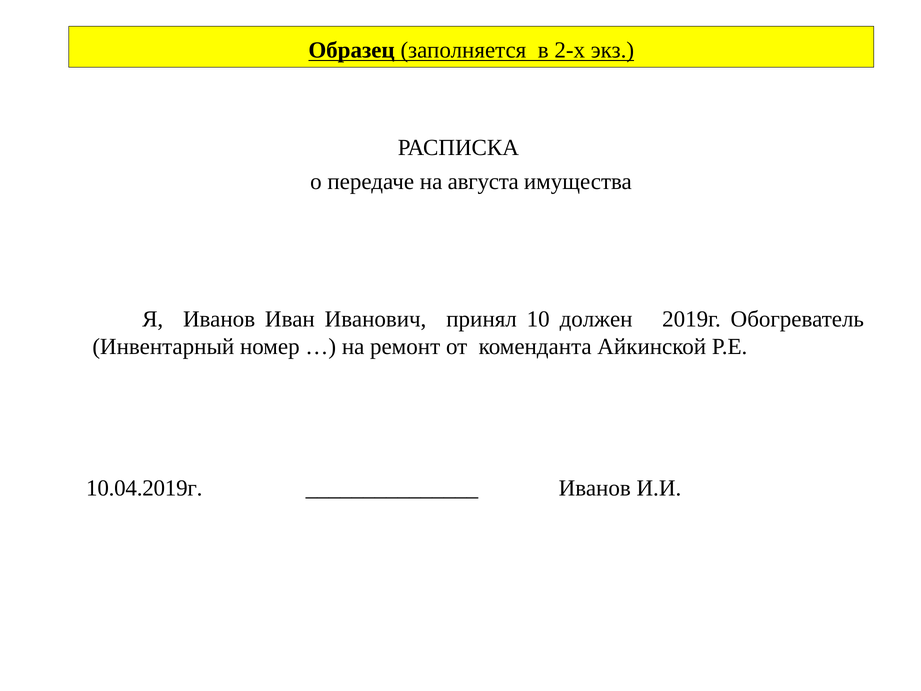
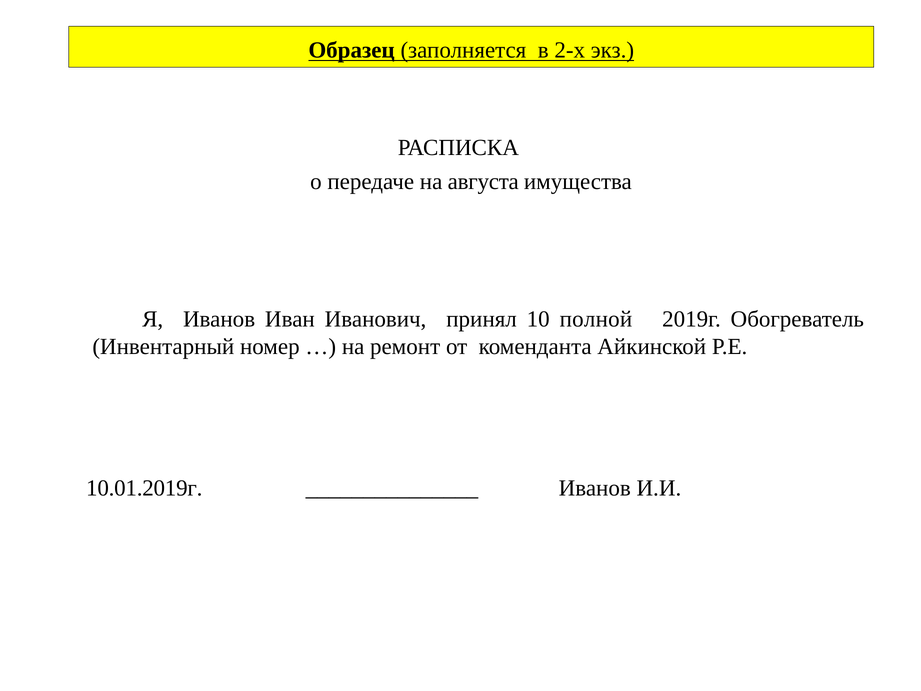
должен: должен -> полной
10.04.2019г: 10.04.2019г -> 10.01.2019г
